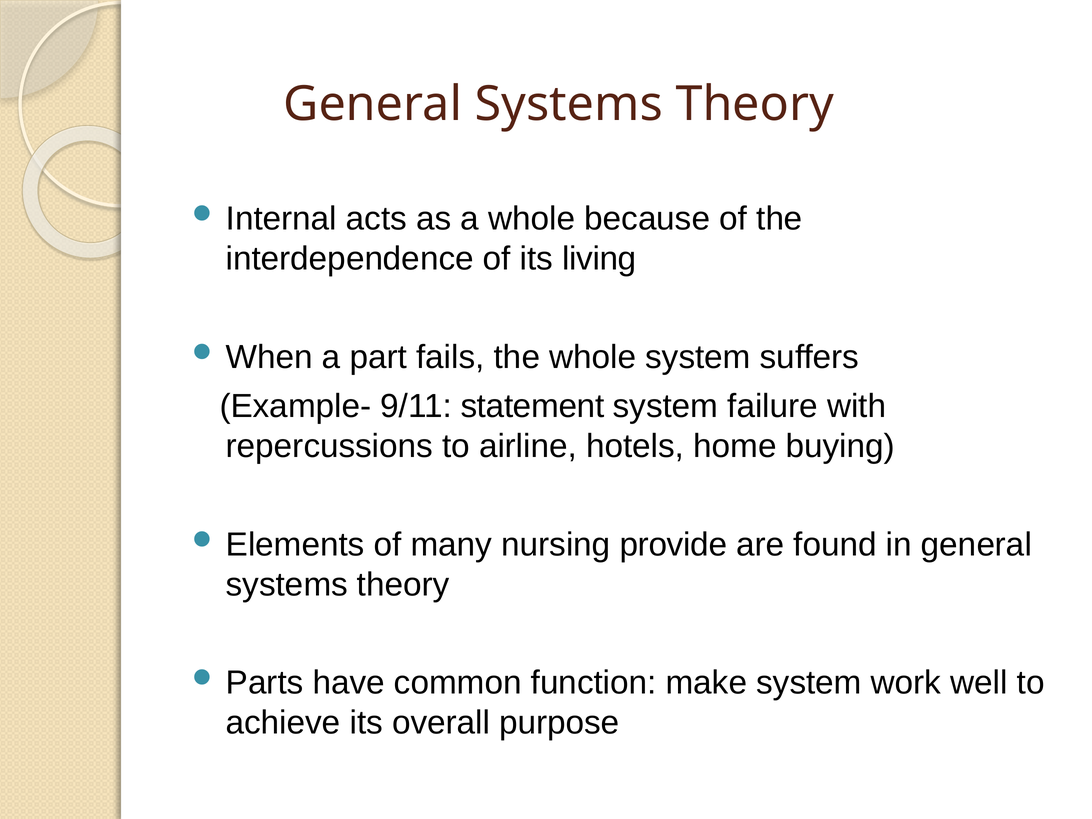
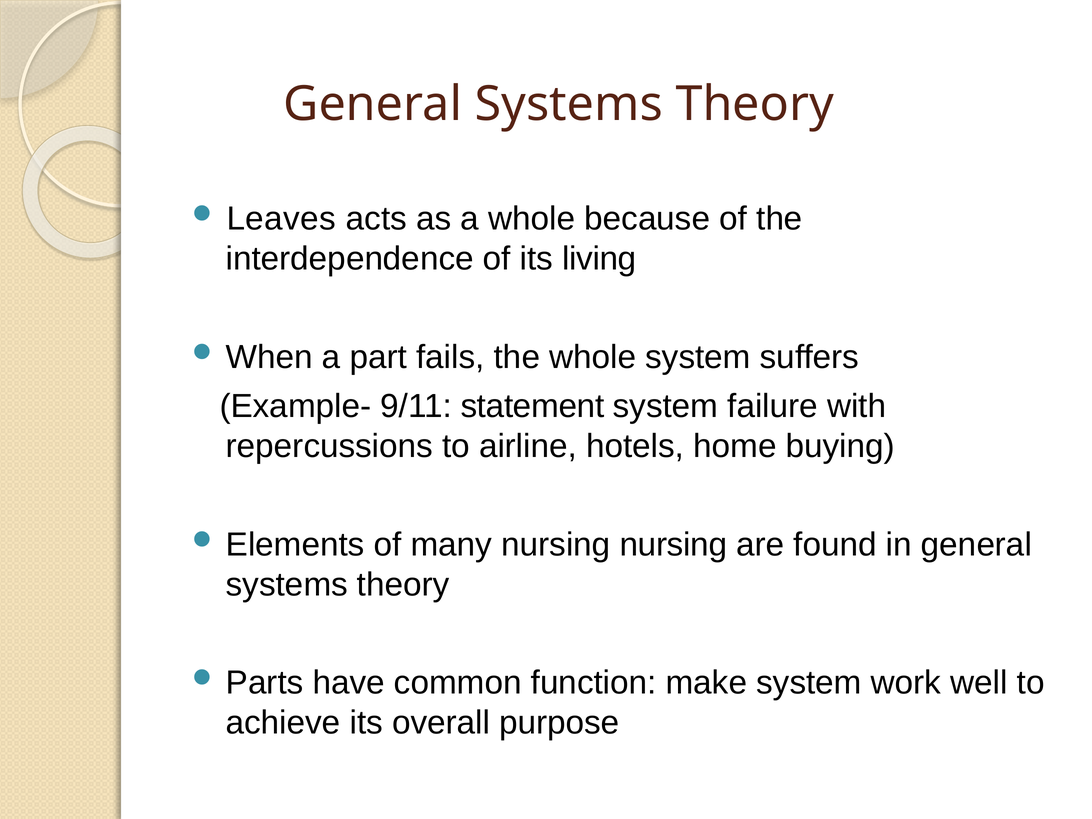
Internal: Internal -> Leaves
nursing provide: provide -> nursing
